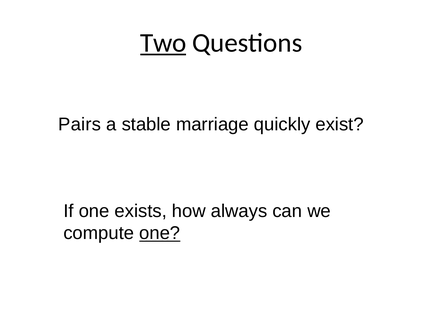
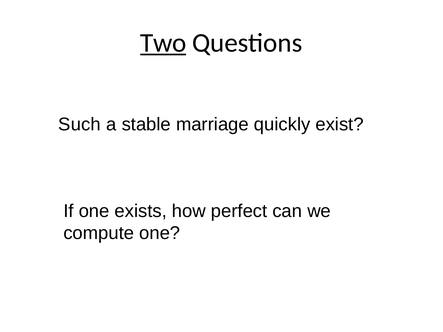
Pairs: Pairs -> Such
always: always -> perfect
one at (160, 233) underline: present -> none
